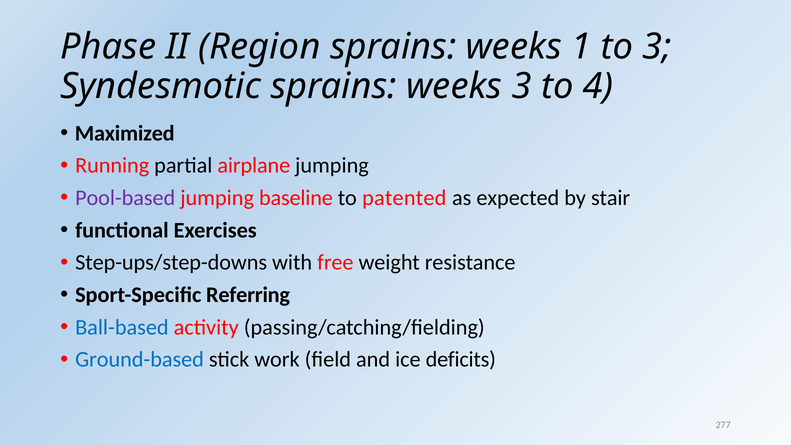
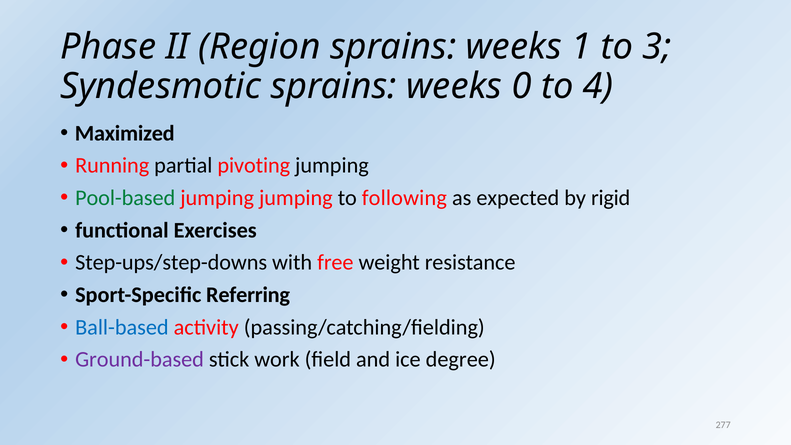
weeks 3: 3 -> 0
airplane: airplane -> pivoting
Pool-based colour: purple -> green
jumping baseline: baseline -> jumping
patented: patented -> following
stair: stair -> rigid
Ground-based colour: blue -> purple
deficits: deficits -> degree
